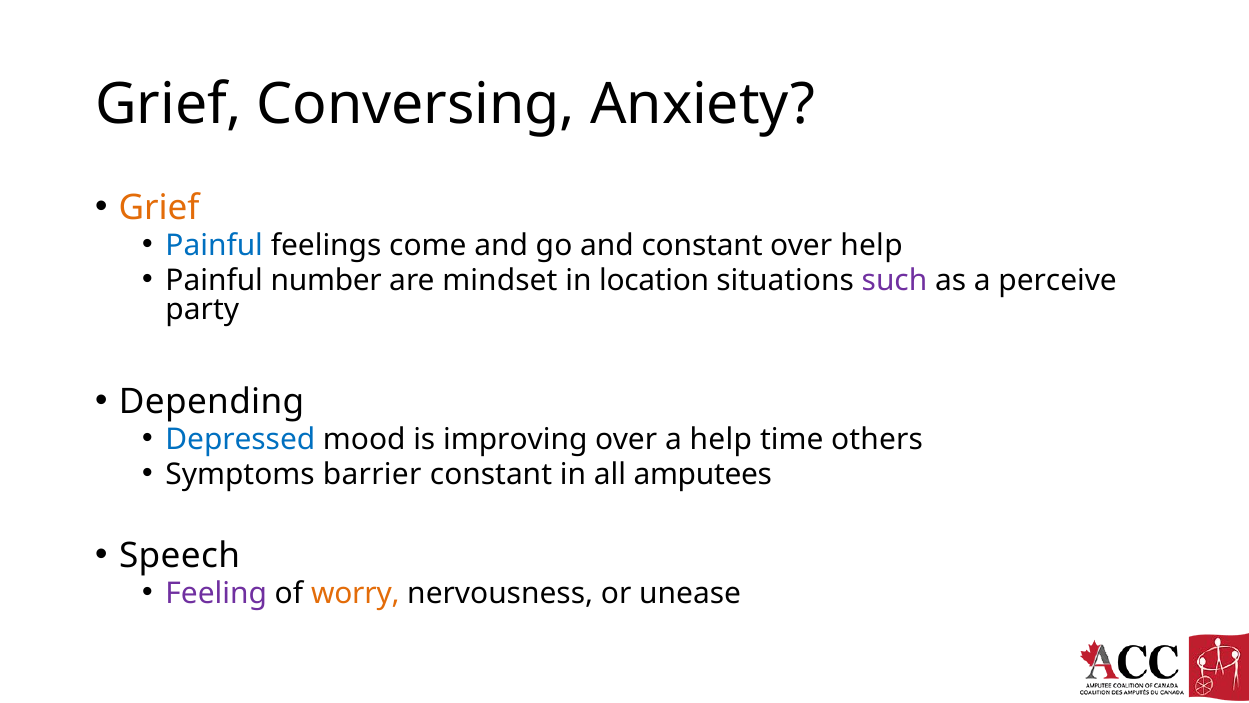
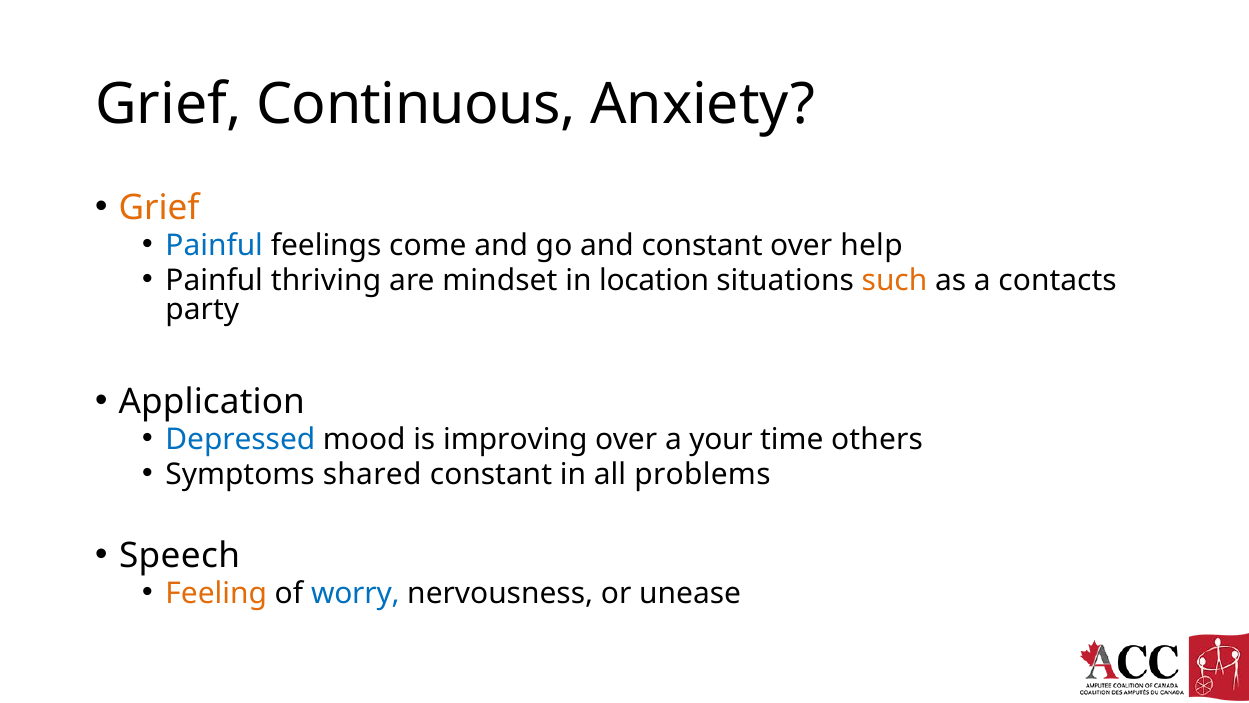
Conversing: Conversing -> Continuous
number: number -> thriving
such colour: purple -> orange
perceive: perceive -> contacts
Depending: Depending -> Application
a help: help -> your
barrier: barrier -> shared
amputees: amputees -> problems
Feeling colour: purple -> orange
worry colour: orange -> blue
